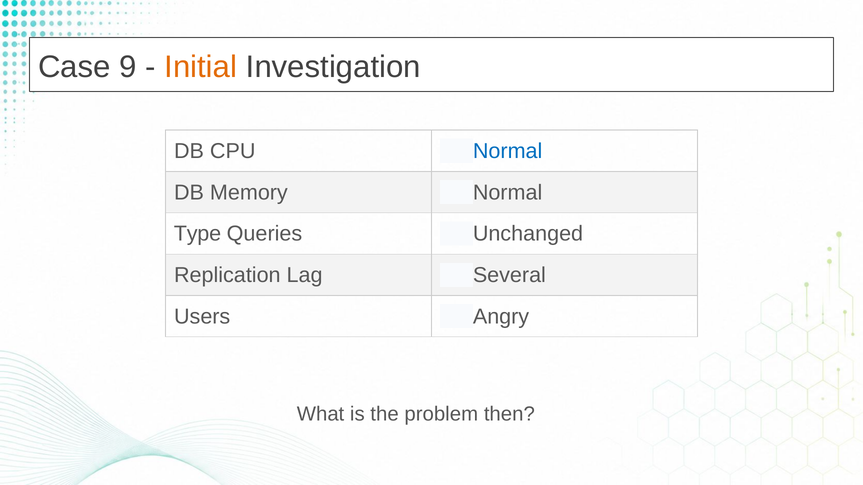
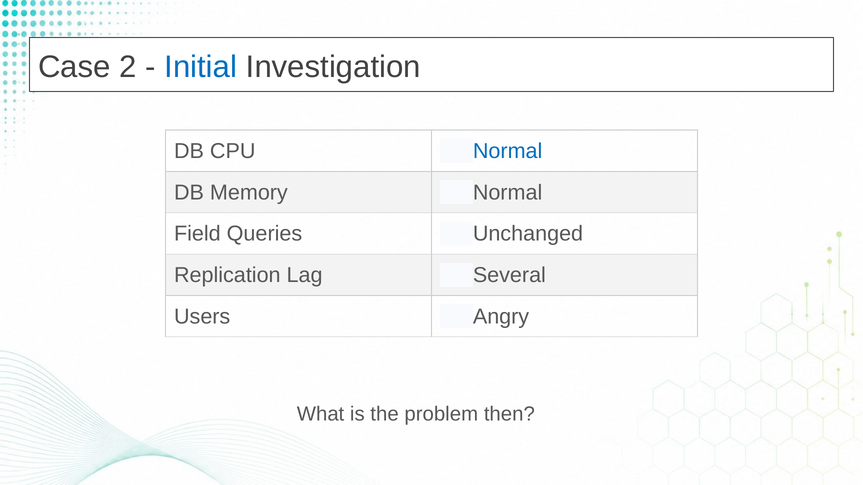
9: 9 -> 2
Initial colour: orange -> blue
Type: Type -> Field
